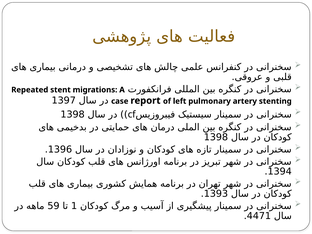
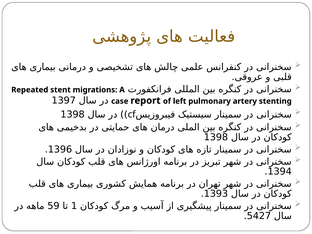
4471: 4471 -> 5427
